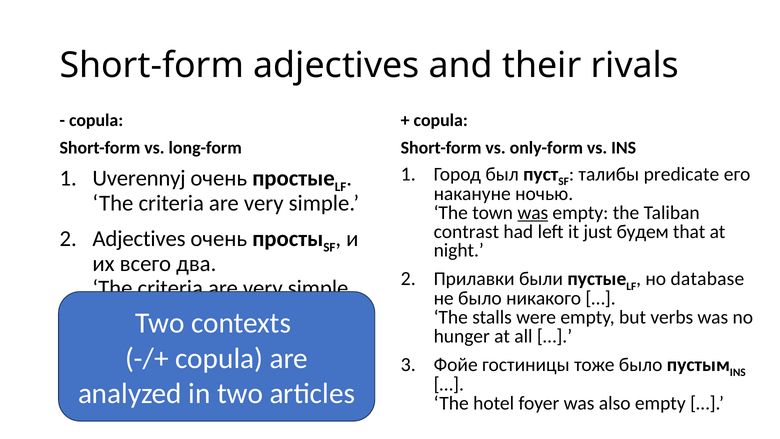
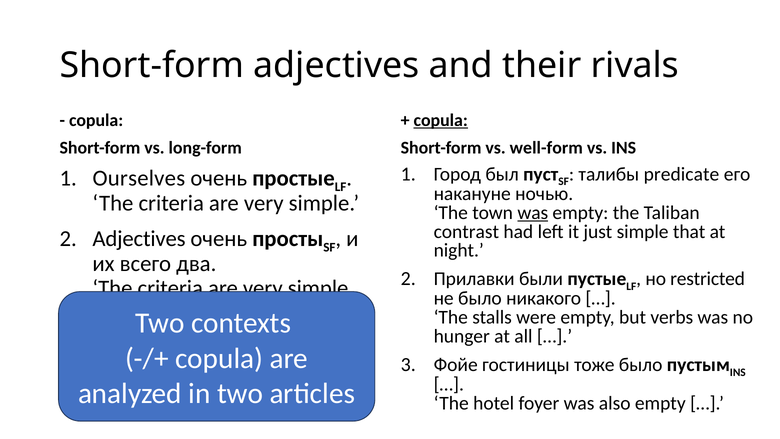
copula at (441, 120) underline: none -> present
only-form: only-form -> well-form
Uverennyj: Uverennyj -> Ourselves
just будем: будем -> simple
database: database -> restricted
